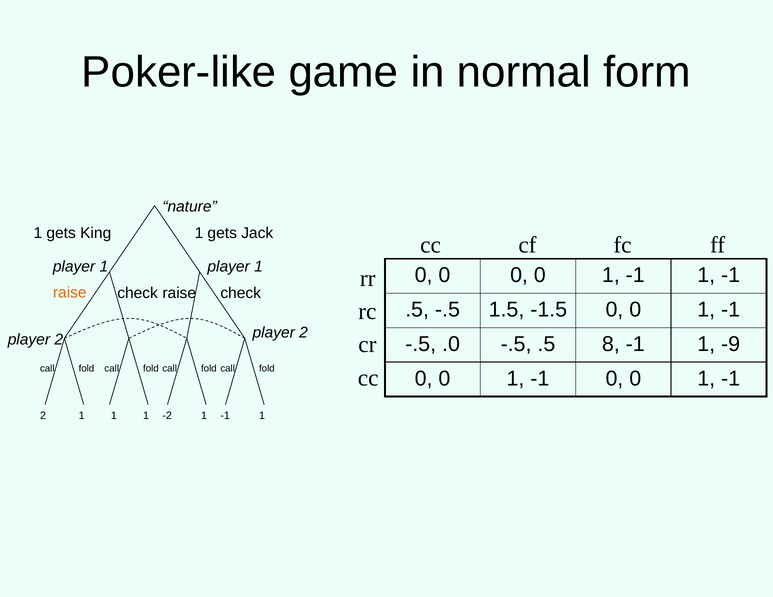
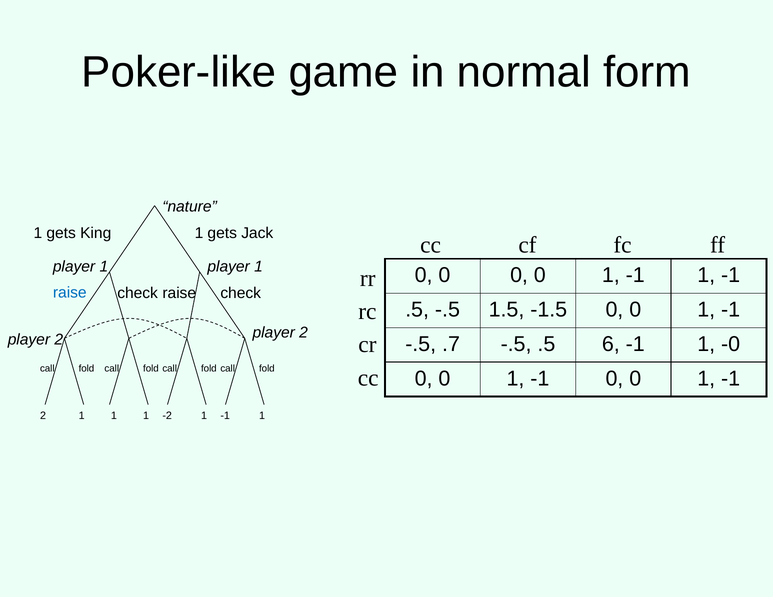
raise at (70, 293) colour: orange -> blue
.0: .0 -> .7
8: 8 -> 6
-9: -9 -> -0
